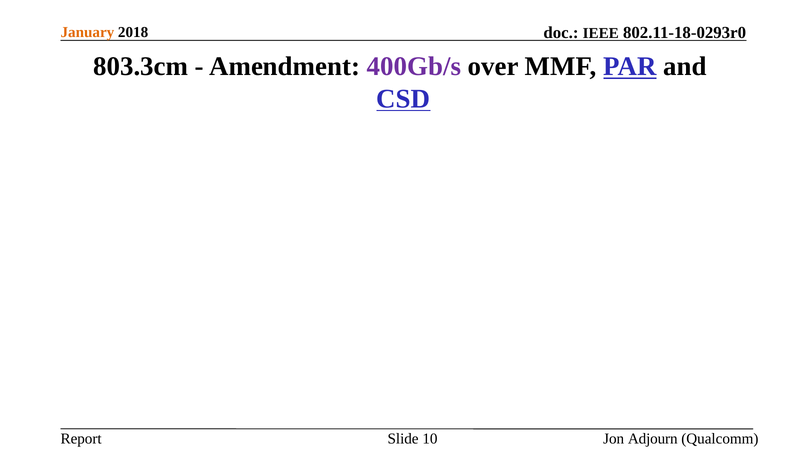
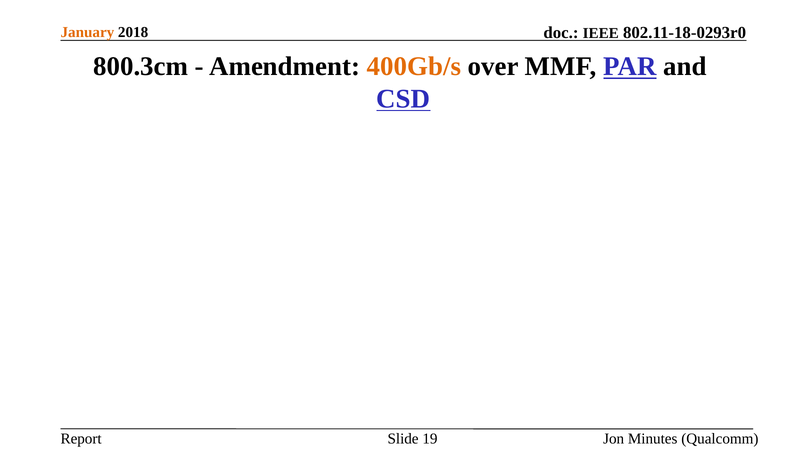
803.3cm: 803.3cm -> 800.3cm
400Gb/s colour: purple -> orange
10: 10 -> 19
Adjourn: Adjourn -> Minutes
